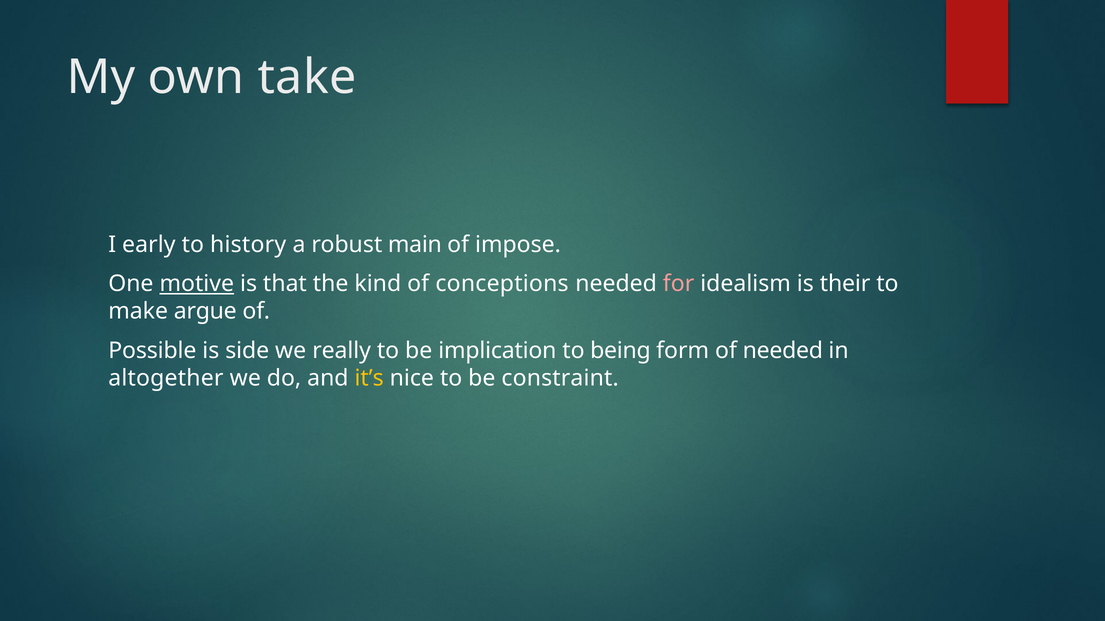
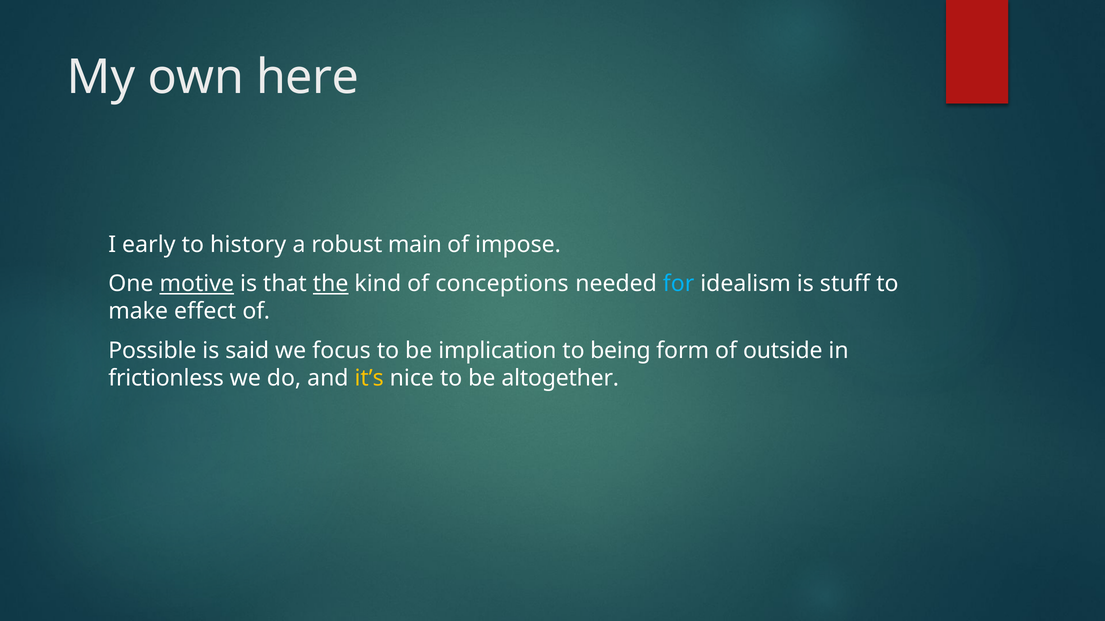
take: take -> here
the underline: none -> present
for colour: pink -> light blue
their: their -> stuff
argue: argue -> effect
side: side -> said
really: really -> focus
of needed: needed -> outside
altogether: altogether -> frictionless
constraint: constraint -> altogether
